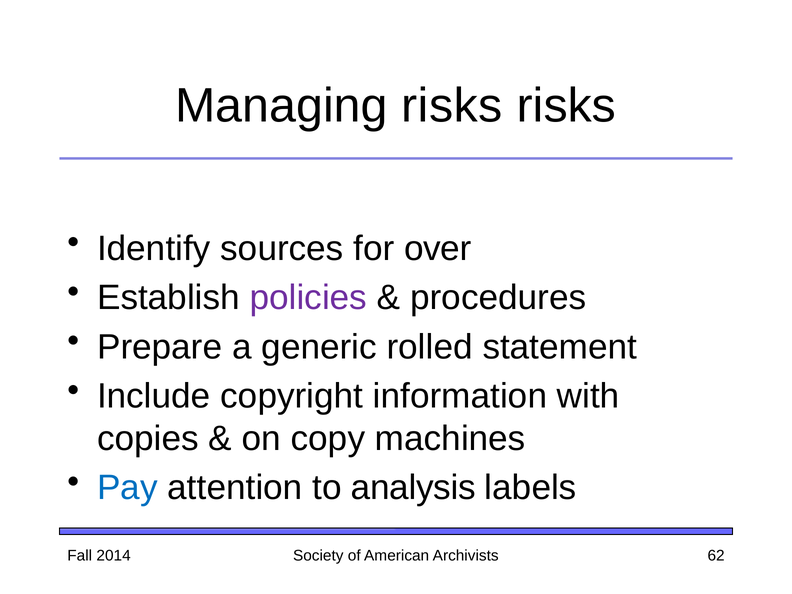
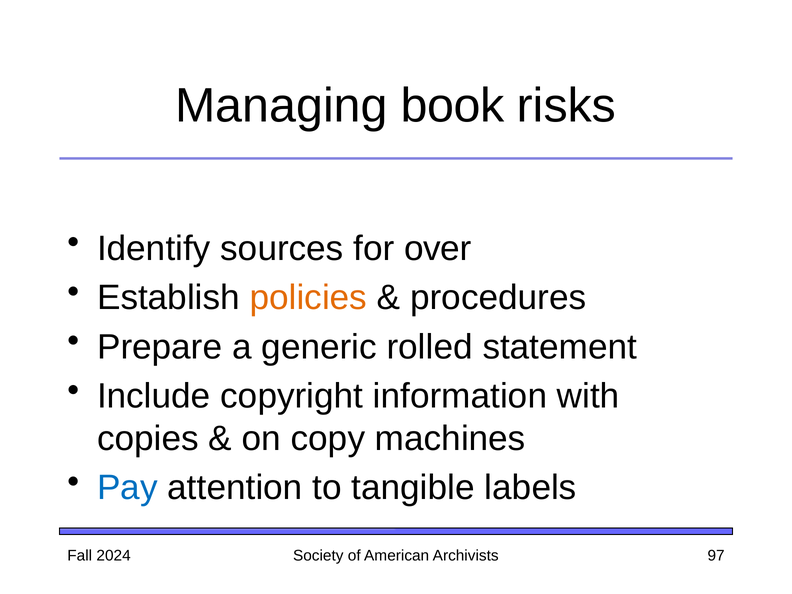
Managing risks: risks -> book
policies colour: purple -> orange
analysis: analysis -> tangible
2014: 2014 -> 2024
62: 62 -> 97
